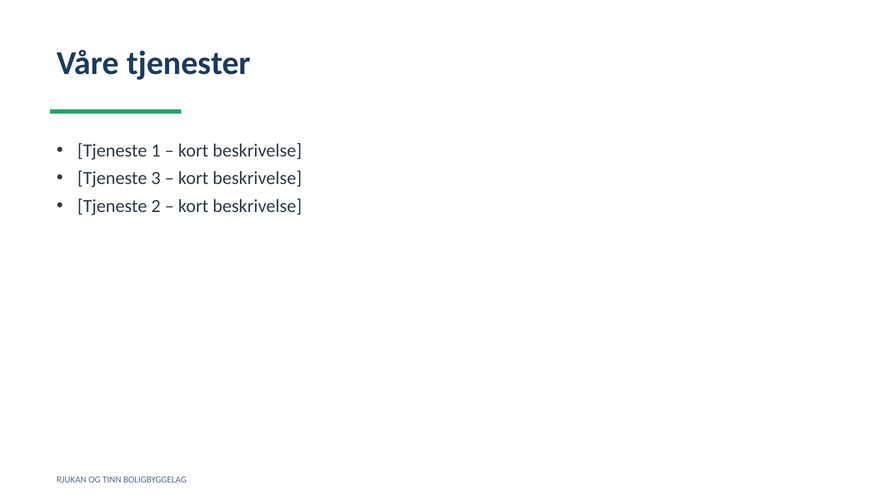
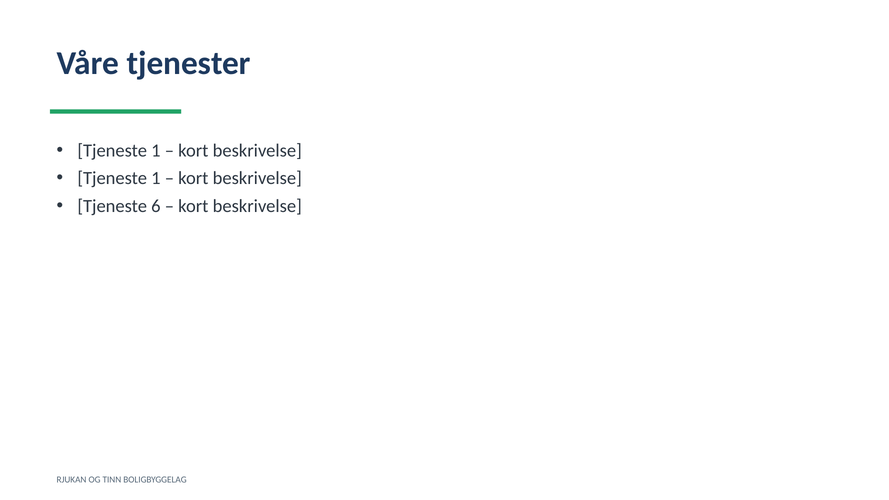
3 at (156, 178): 3 -> 1
2: 2 -> 6
